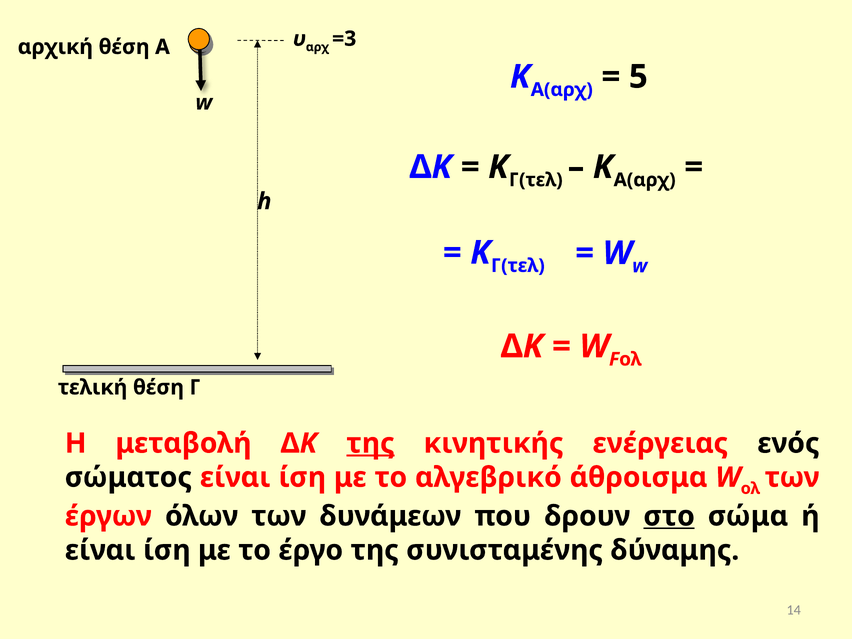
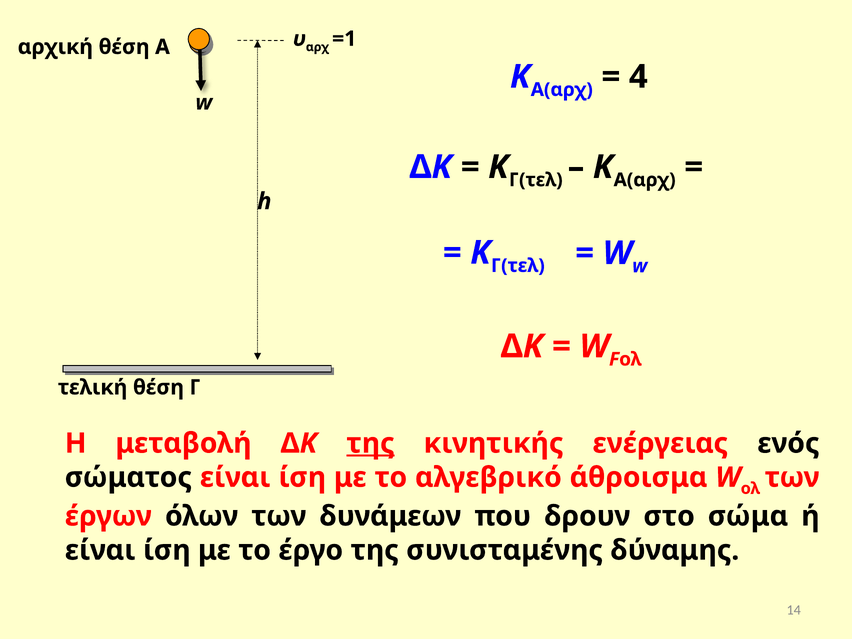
=3: =3 -> =1
5: 5 -> 4
στο underline: present -> none
